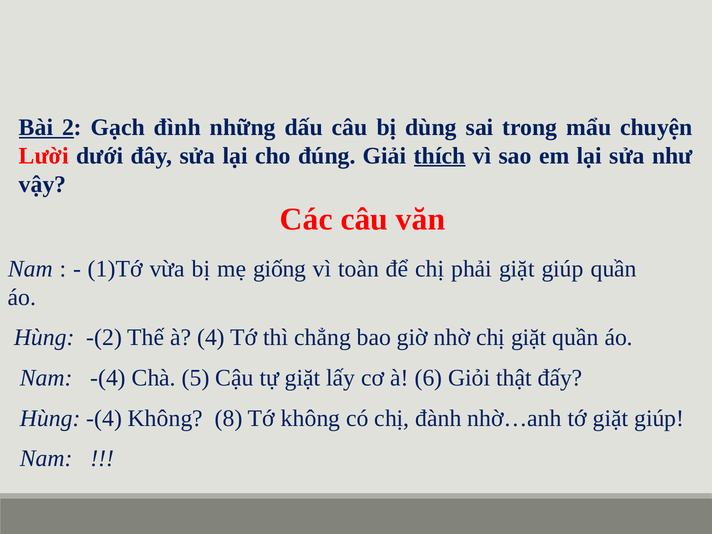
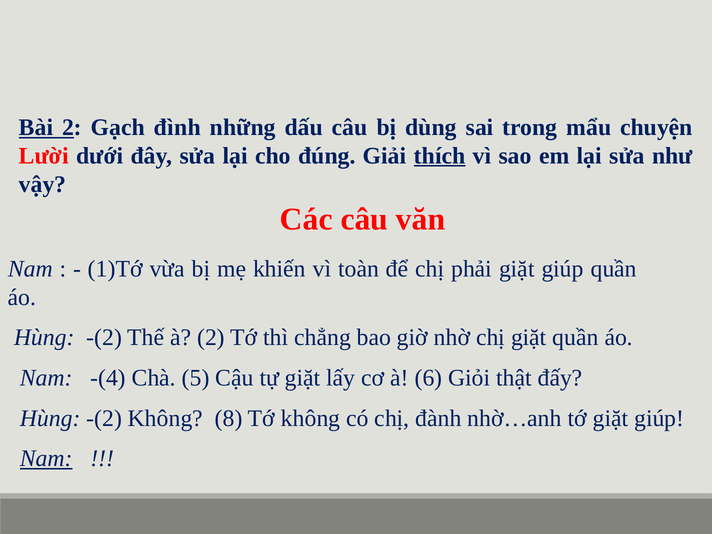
giống: giống -> khiến
à 4: 4 -> 2
-(4 at (104, 418): -(4 -> -(2
Nam at (46, 459) underline: none -> present
